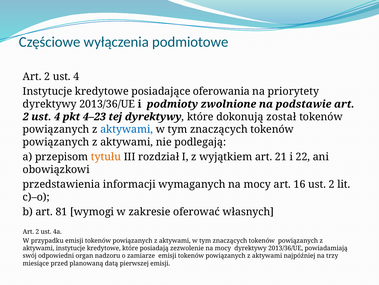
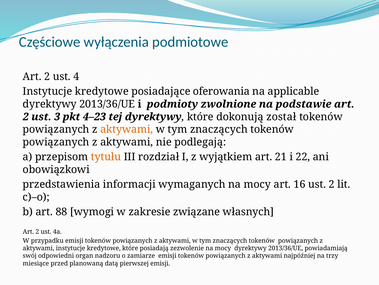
priorytety: priorytety -> applicable
4 at (57, 116): 4 -> 3
aktywami at (127, 129) colour: blue -> orange
81: 81 -> 88
oferować: oferować -> związane
